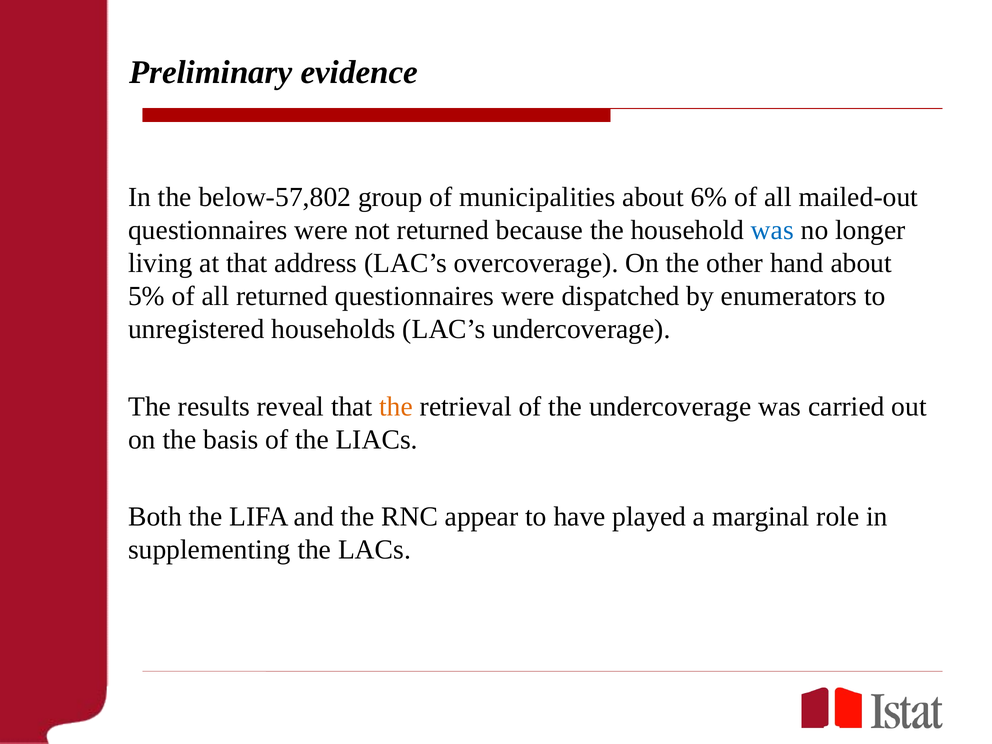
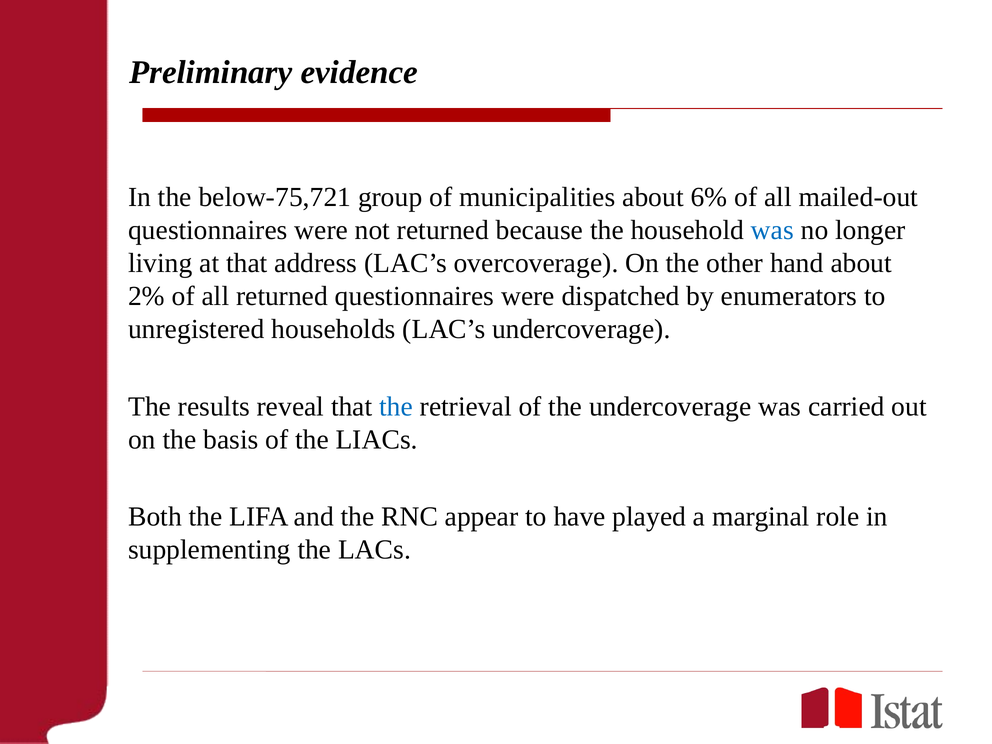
below-57,802: below-57,802 -> below-75,721
5%: 5% -> 2%
the at (396, 407) colour: orange -> blue
